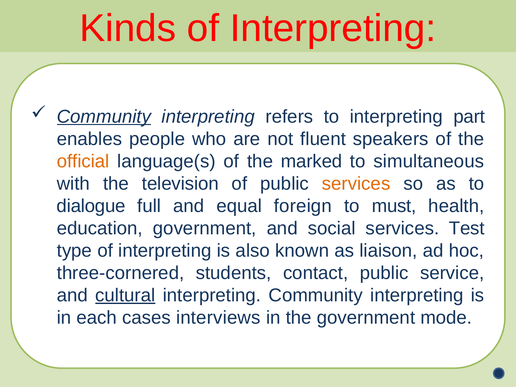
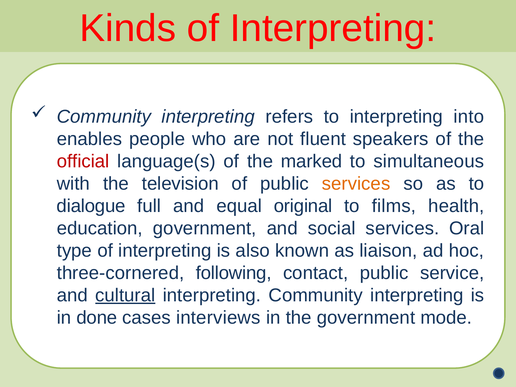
Community at (104, 117) underline: present -> none
part: part -> into
official colour: orange -> red
foreign: foreign -> original
must: must -> films
Test: Test -> Oral
students: students -> following
each: each -> done
